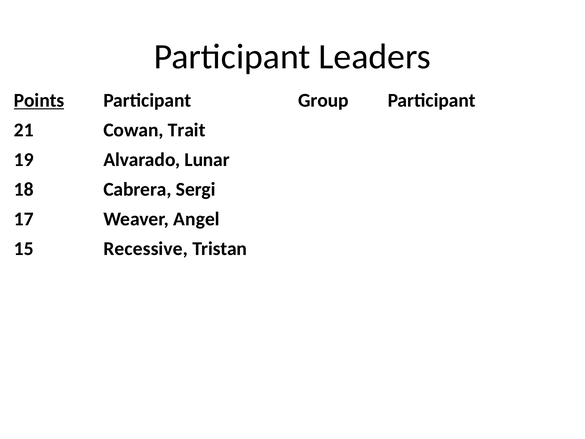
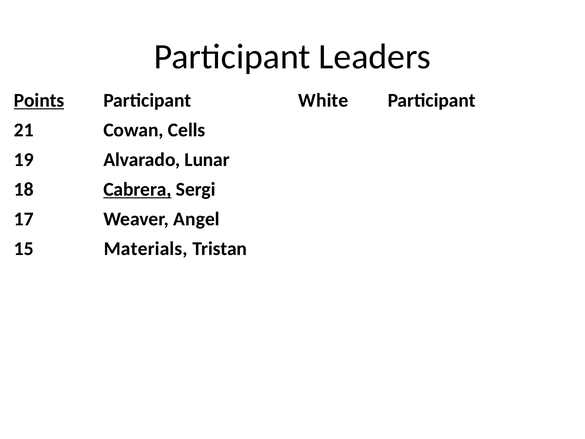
Group: Group -> White
Trait: Trait -> Cells
Cabrera underline: none -> present
Recessive: Recessive -> Materials
